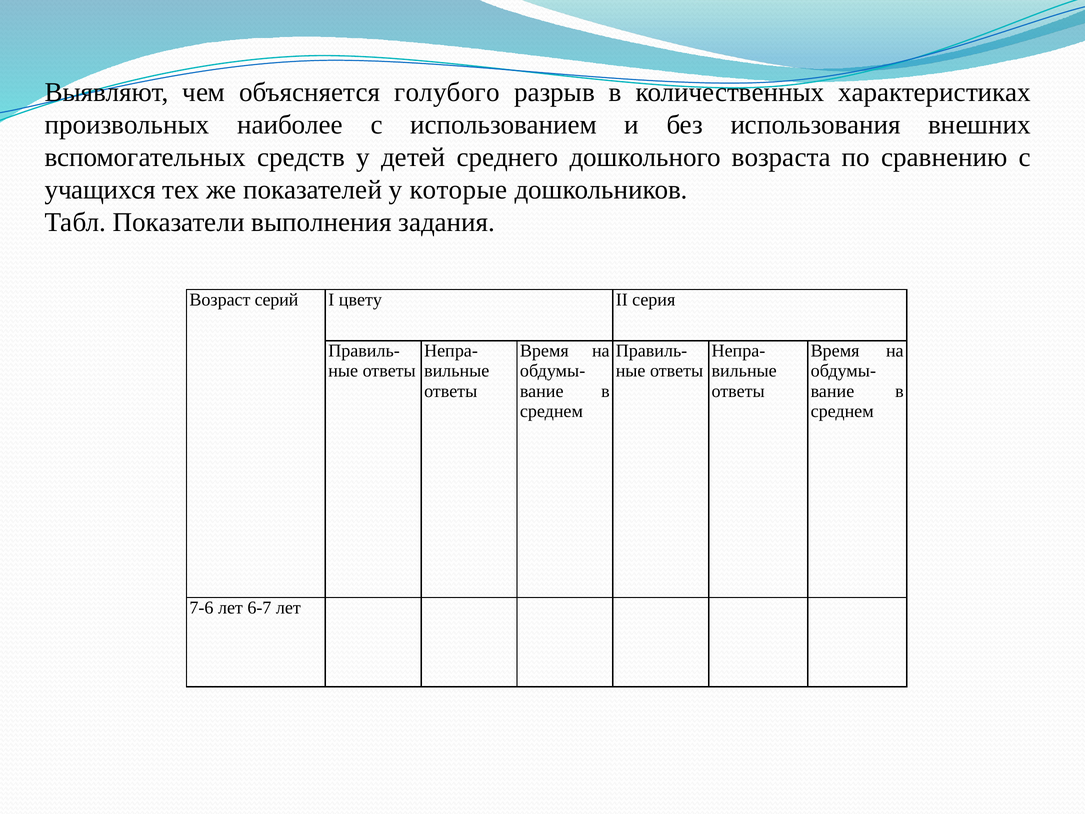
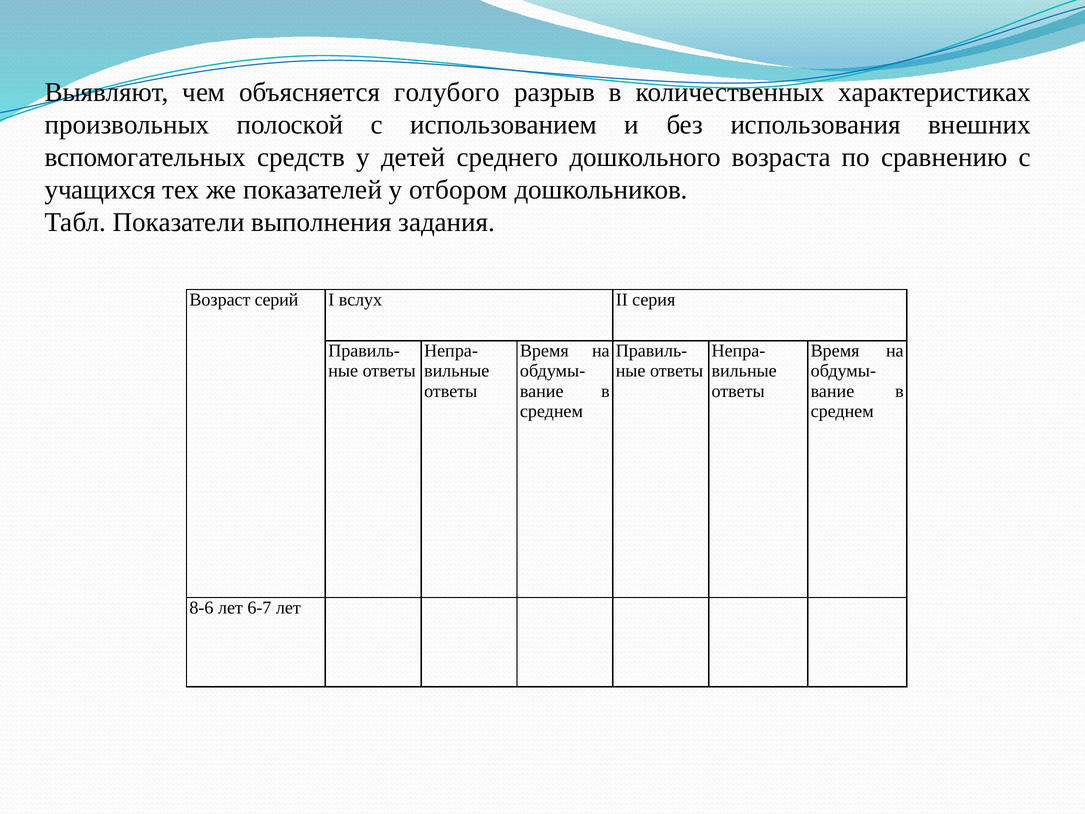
наиболее: наиболее -> полоской
которые: которые -> отбором
цвету: цвету -> вслух
7-6: 7-6 -> 8-6
